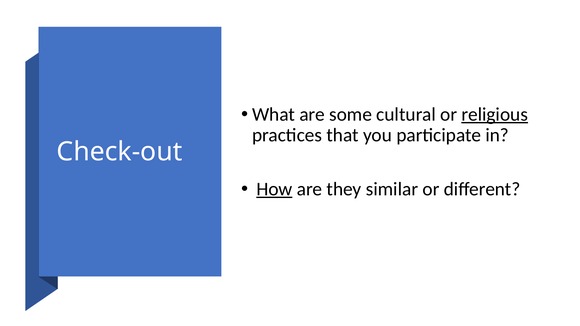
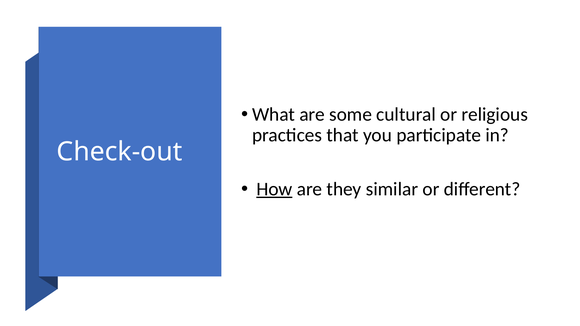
religious underline: present -> none
